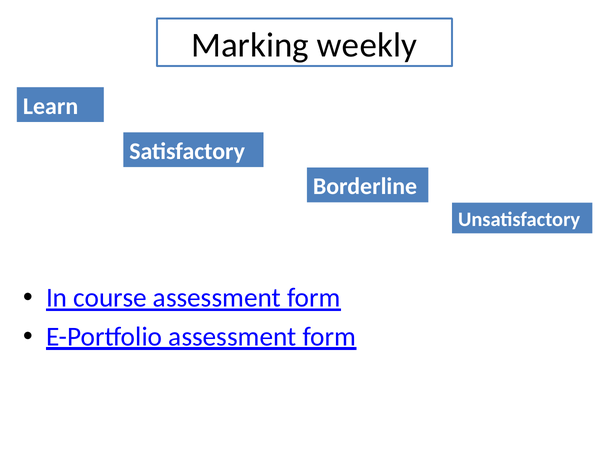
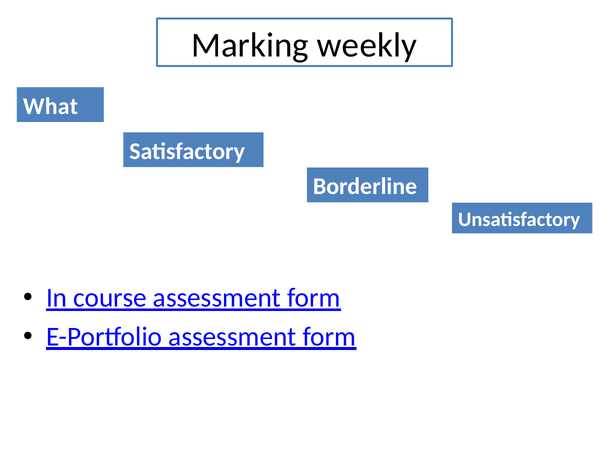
Learn: Learn -> What
